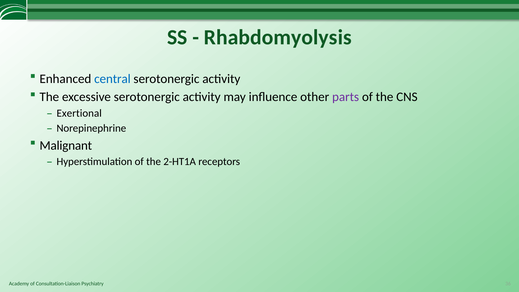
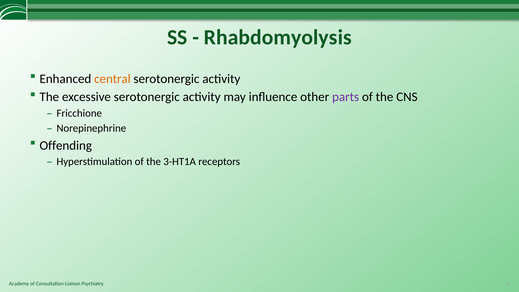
central colour: blue -> orange
Exertional: Exertional -> Fricchione
Malignant: Malignant -> Offending
2-HT1A: 2-HT1A -> 3-HT1A
